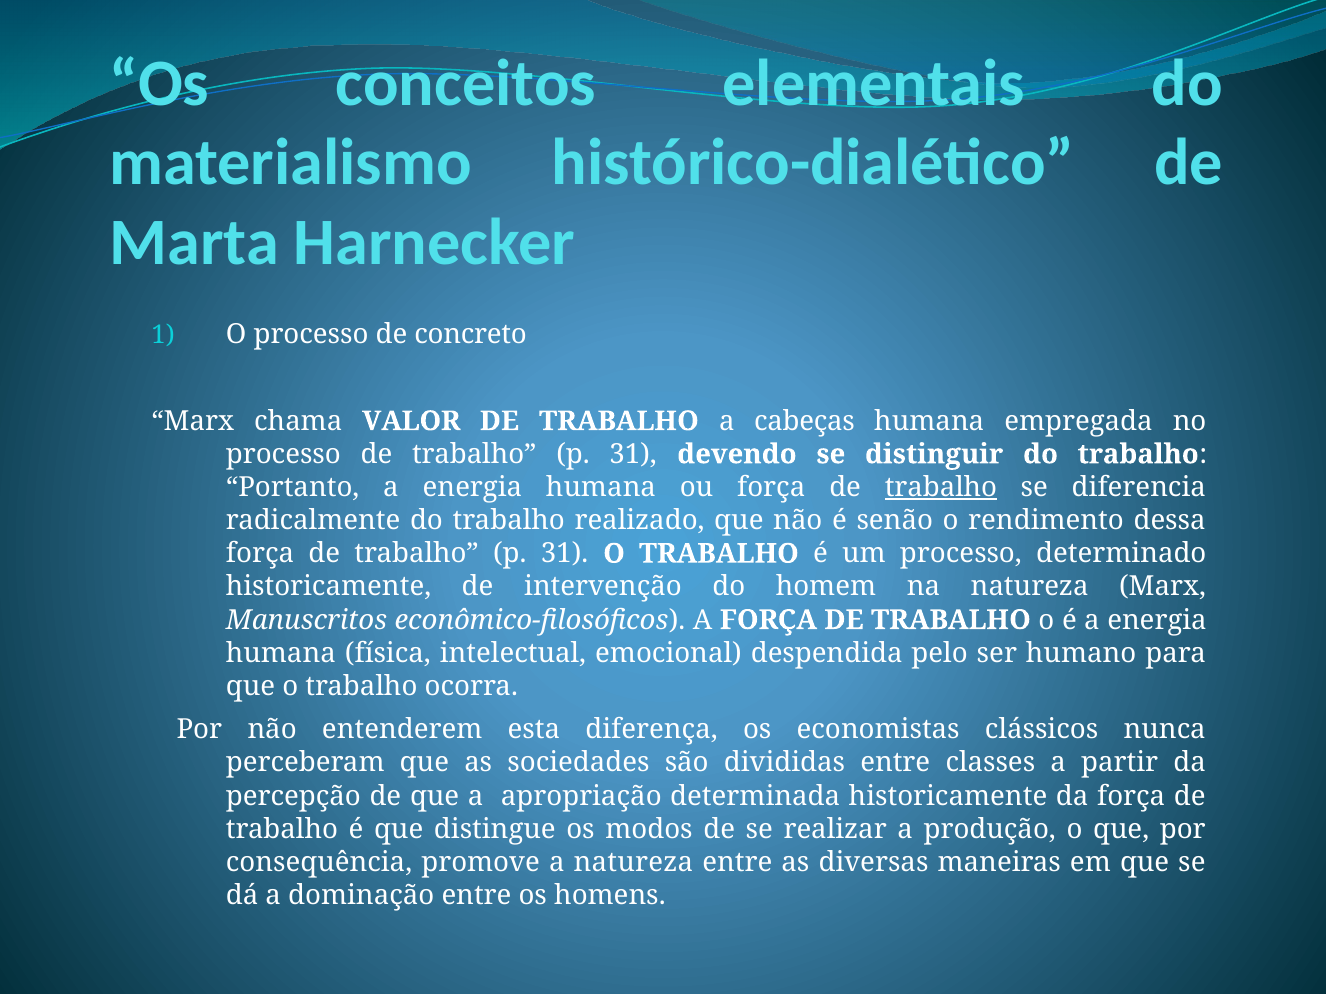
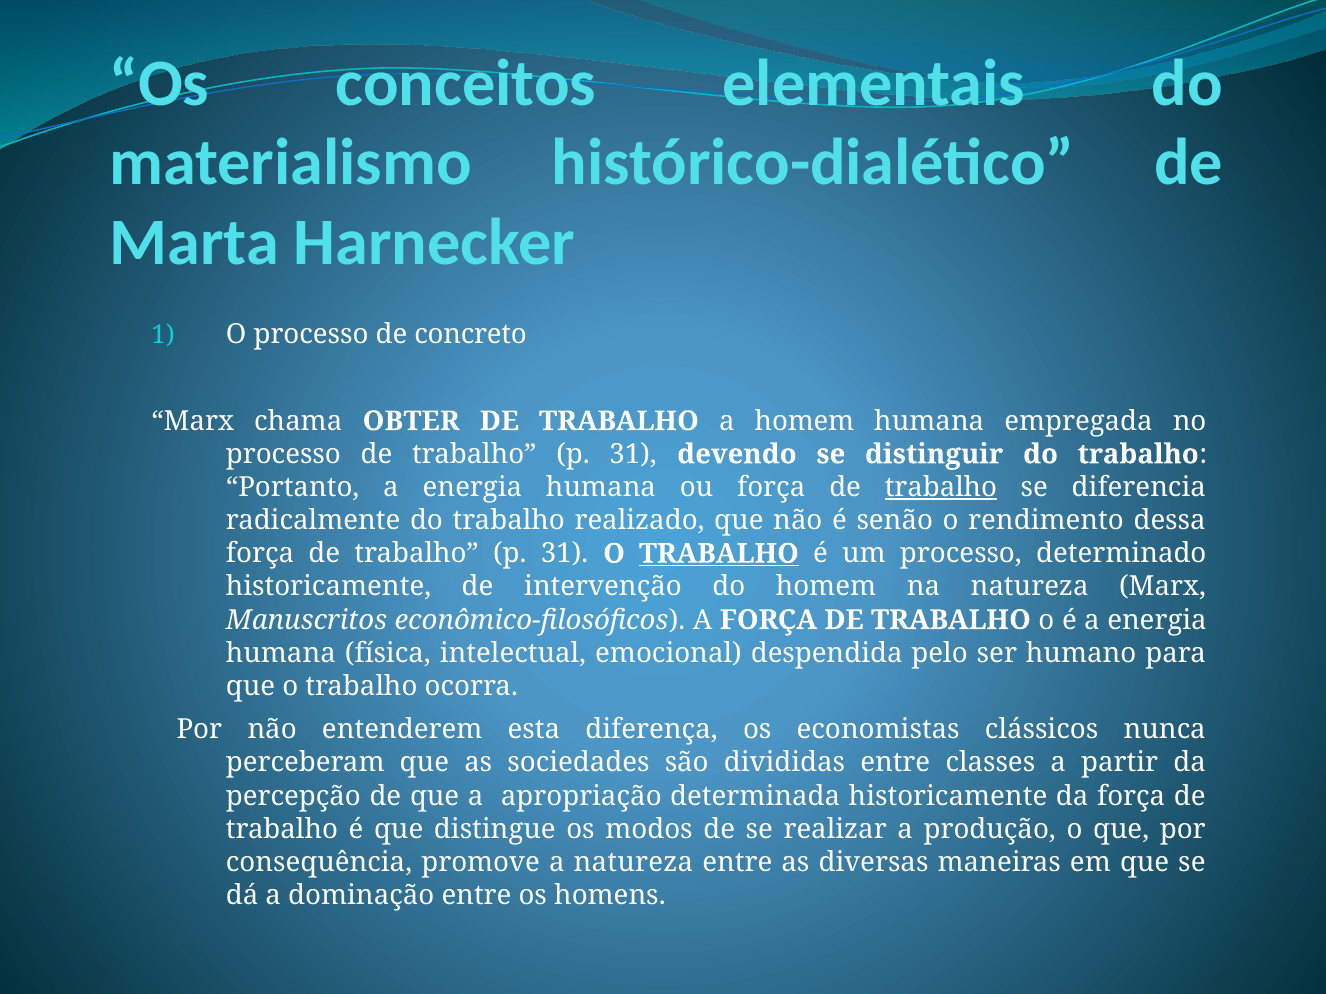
VALOR: VALOR -> OBTER
a cabeças: cabeças -> homem
TRABALHO at (719, 554) underline: none -> present
